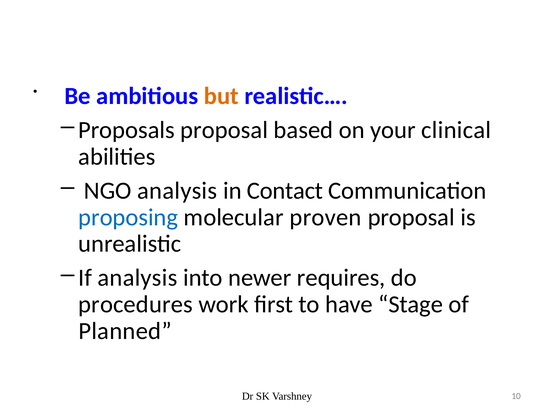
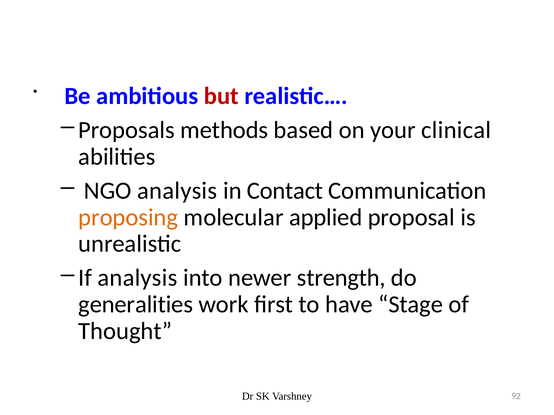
but colour: orange -> red
Proposals proposal: proposal -> methods
proposing colour: blue -> orange
proven: proven -> applied
requires: requires -> strength
procedures: procedures -> generalities
Planned: Planned -> Thought
10: 10 -> 92
